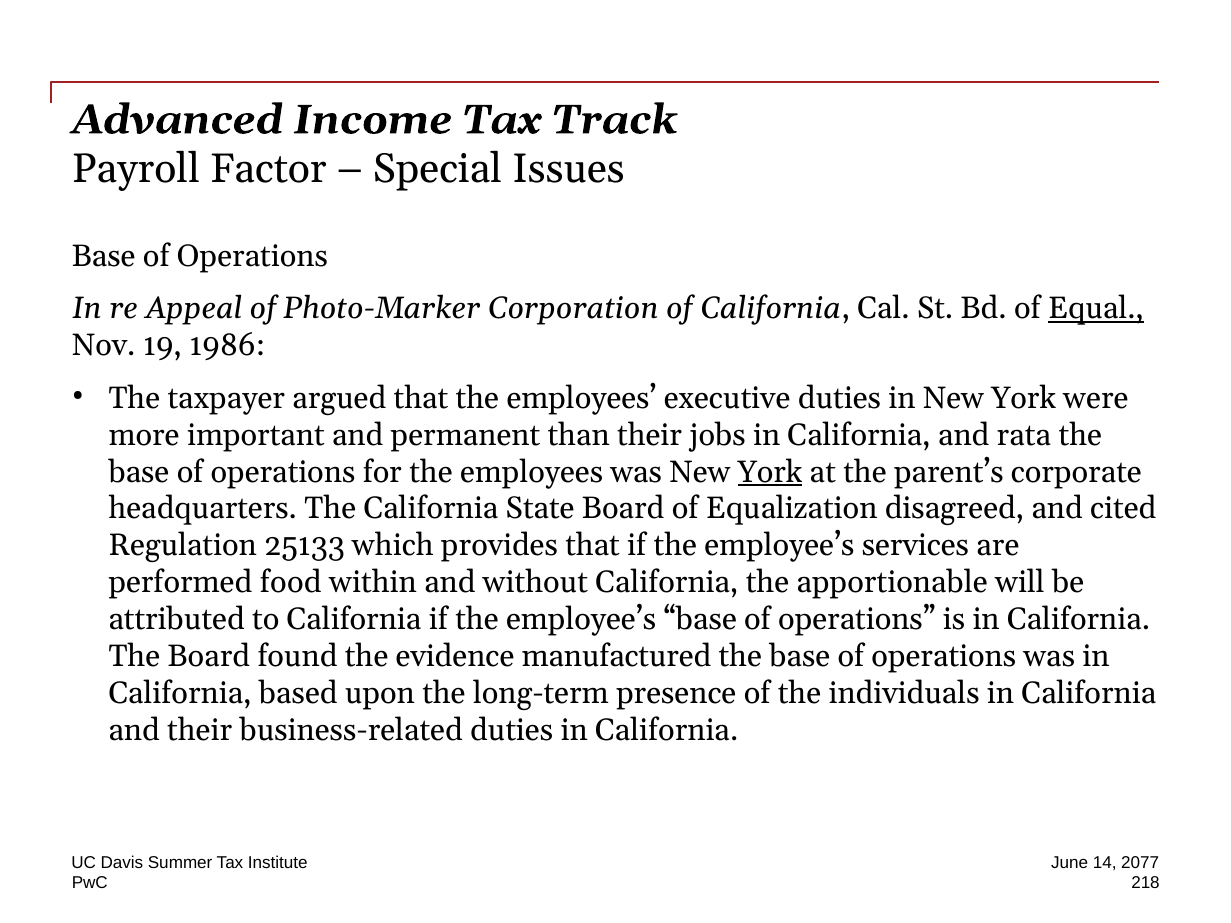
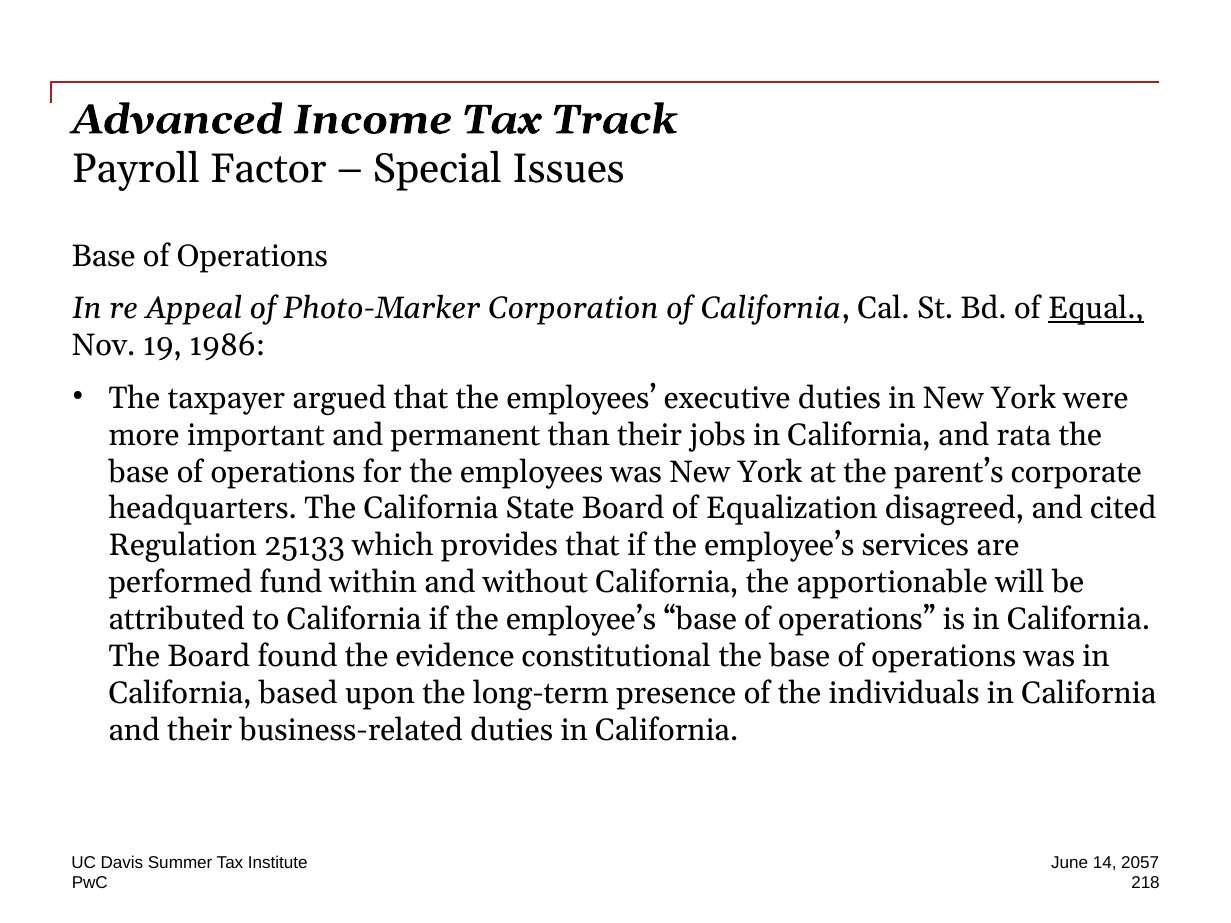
York at (770, 472) underline: present -> none
food: food -> fund
manufactured: manufactured -> constitutional
2077: 2077 -> 2057
